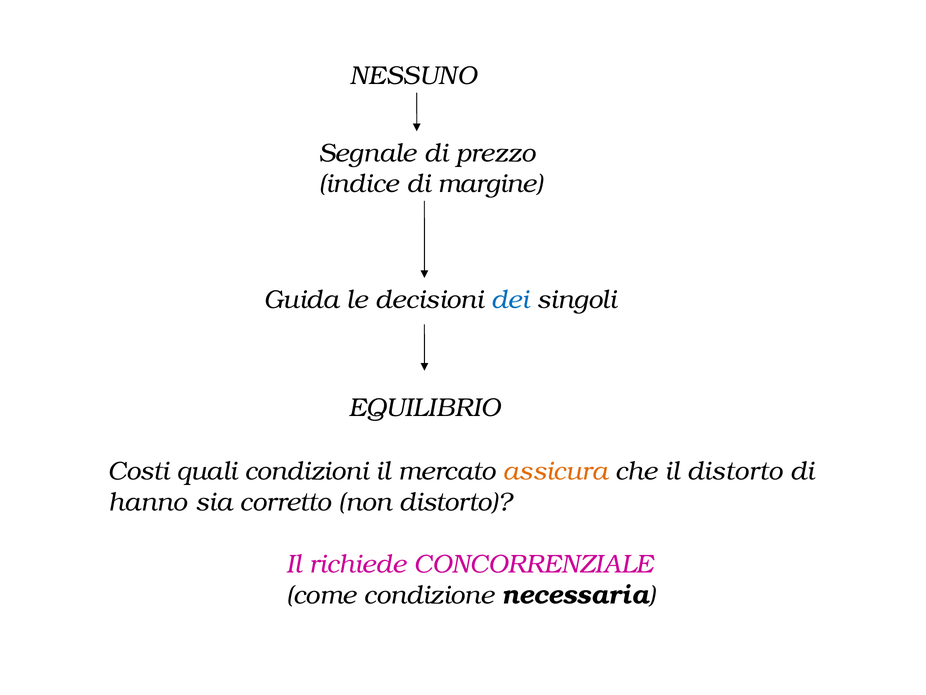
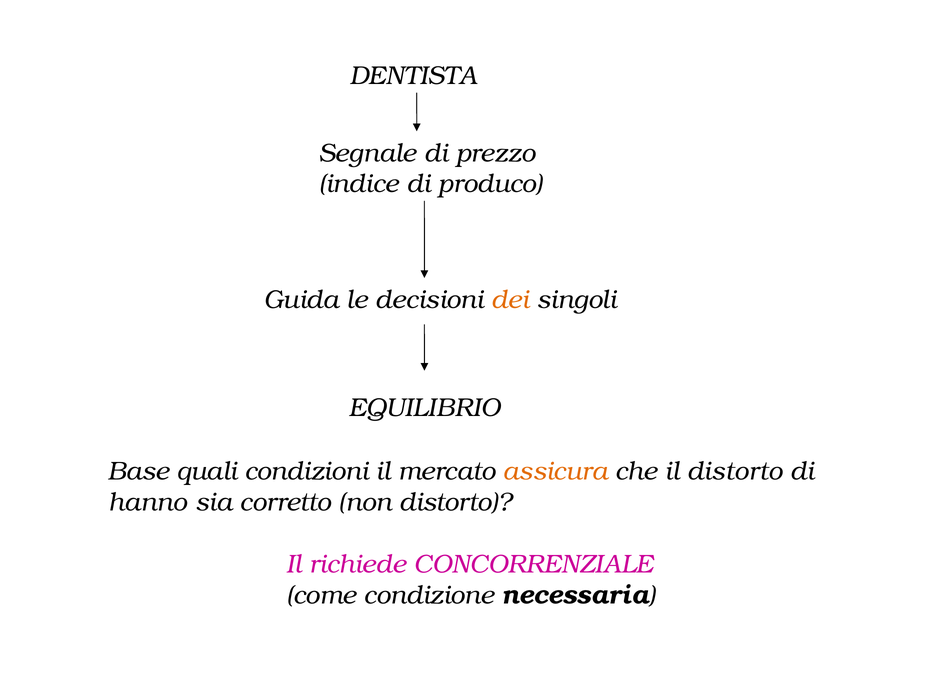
NESSUNO: NESSUNO -> DENTISTA
margine: margine -> produco
dei colour: blue -> orange
Costi: Costi -> Base
